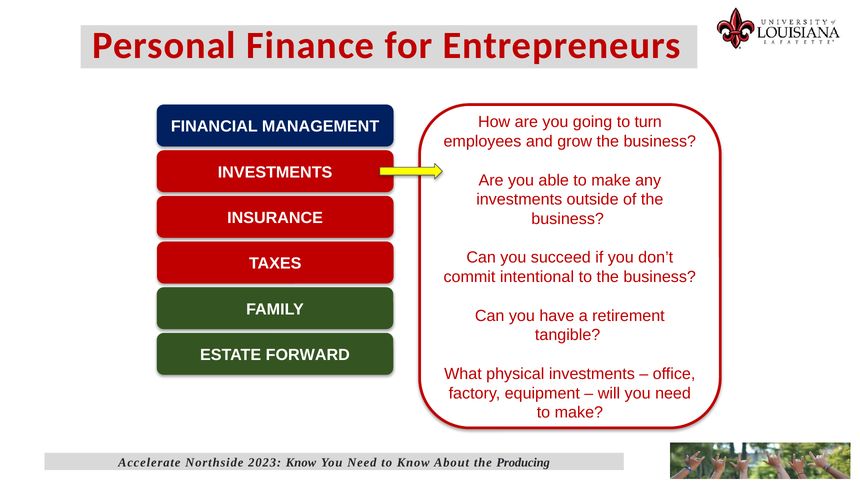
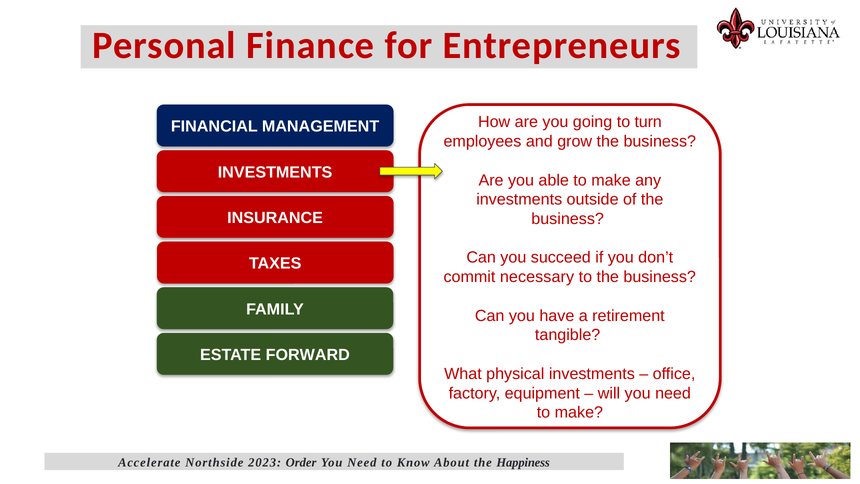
intentional: intentional -> necessary
2023 Know: Know -> Order
Producing: Producing -> Happiness
